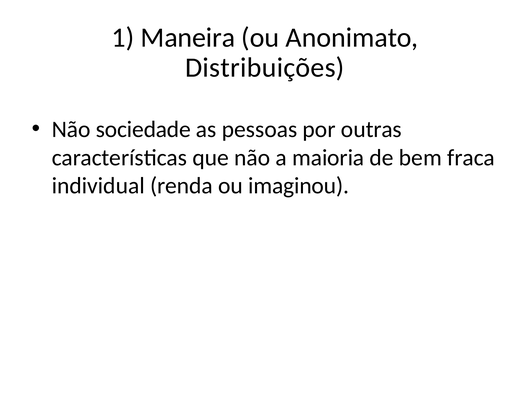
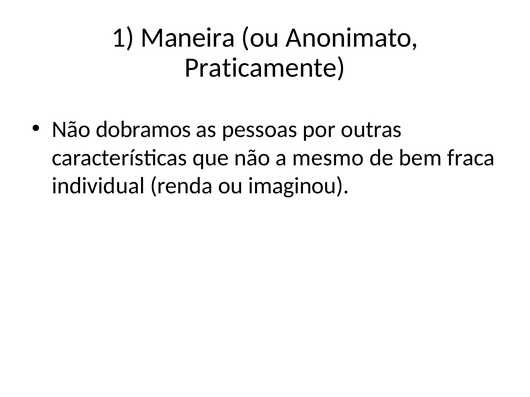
Distribuições: Distribuições -> Praticamente
sociedade: sociedade -> dobramos
maioria: maioria -> mesmo
